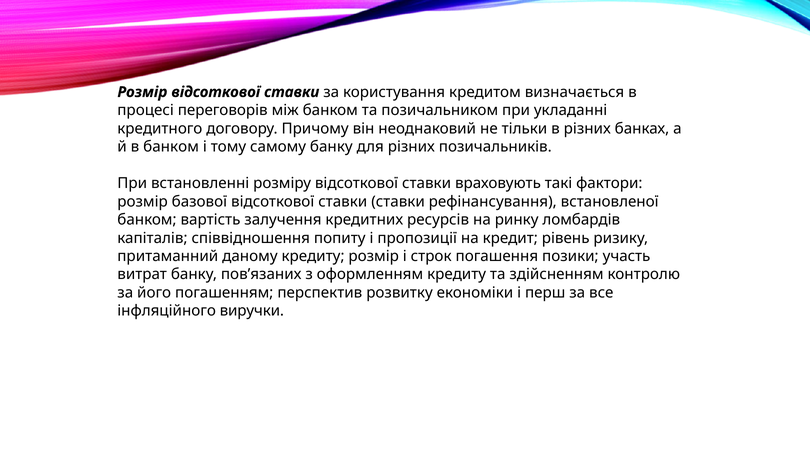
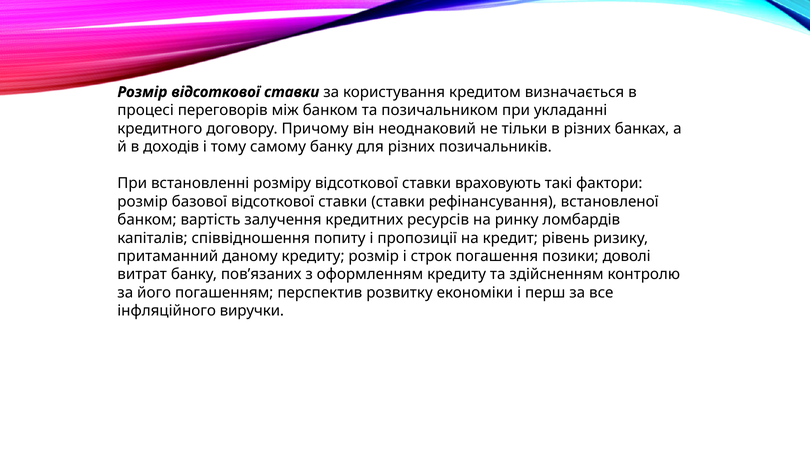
в банком: банком -> доходів
участь: участь -> доволі
